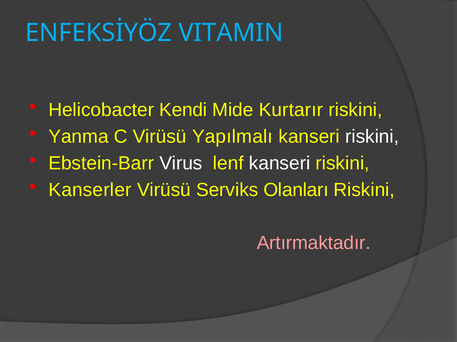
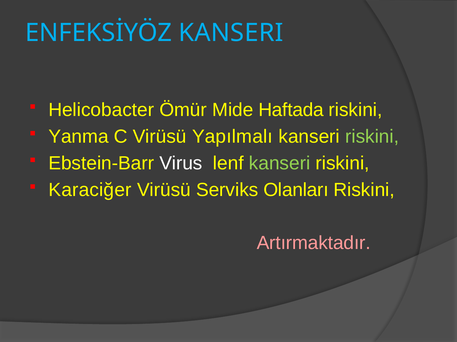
ENFEKSİYÖZ VITAMIN: VITAMIN -> KANSERI
Kendi: Kendi -> Ömür
Kurtarır: Kurtarır -> Haftada
riskini at (372, 137) colour: white -> light green
kanseri at (280, 164) colour: white -> light green
Kanserler: Kanserler -> Karaciğer
